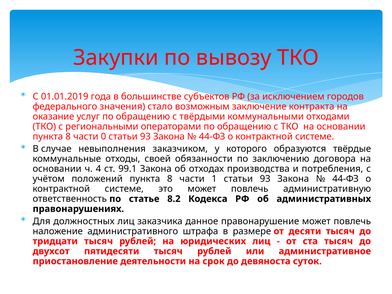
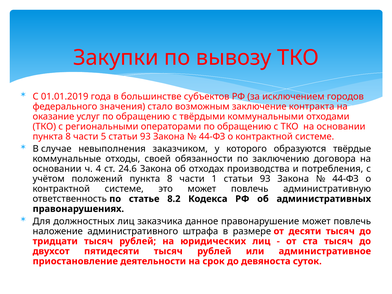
0: 0 -> 5
99.1: 99.1 -> 24.6
